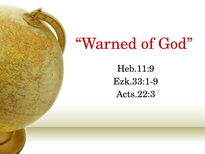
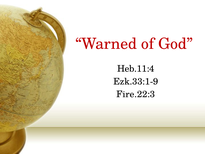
Heb.11:9: Heb.11:9 -> Heb.11:4
Acts.22:3: Acts.22:3 -> Fire.22:3
